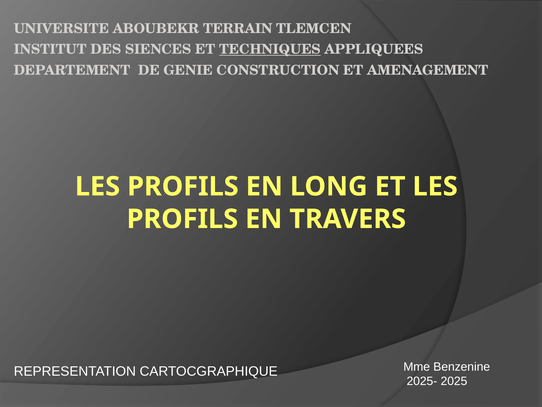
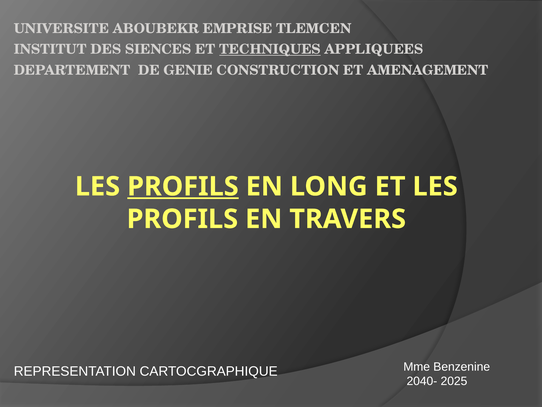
TERRAIN: TERRAIN -> EMPRISE
PROFILS at (183, 186) underline: none -> present
2025-: 2025- -> 2040-
